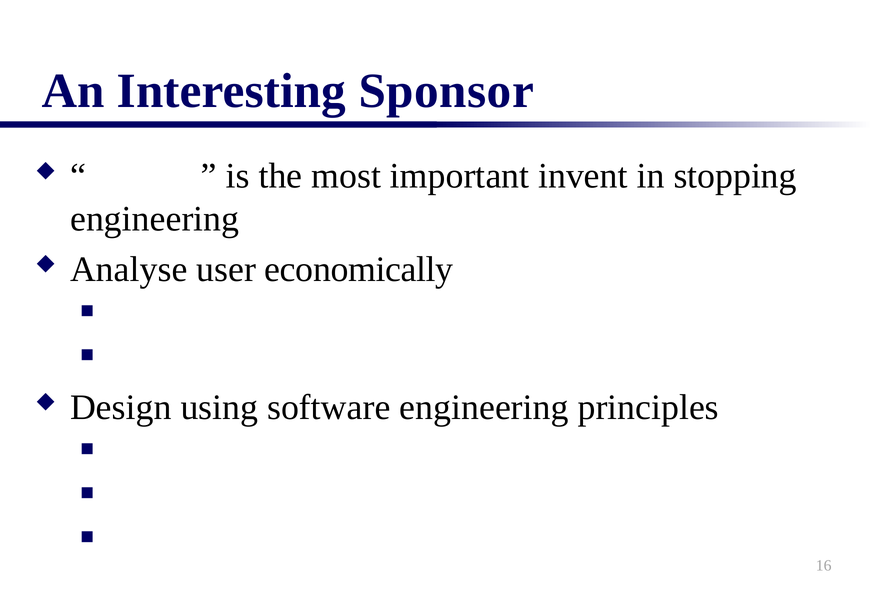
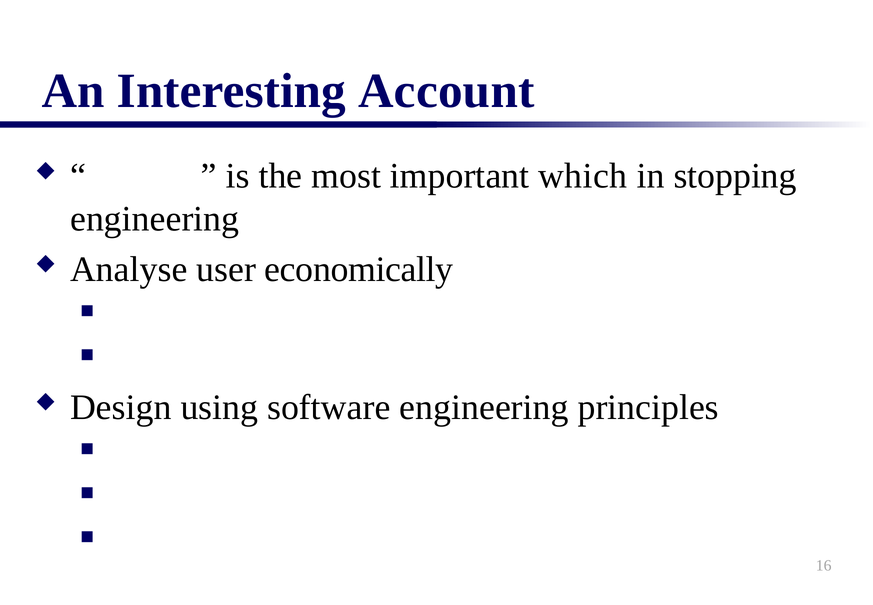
Sponsor: Sponsor -> Account
invent: invent -> which
